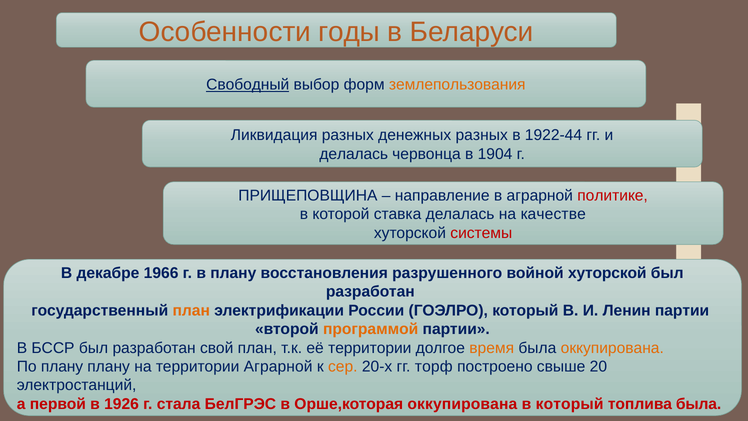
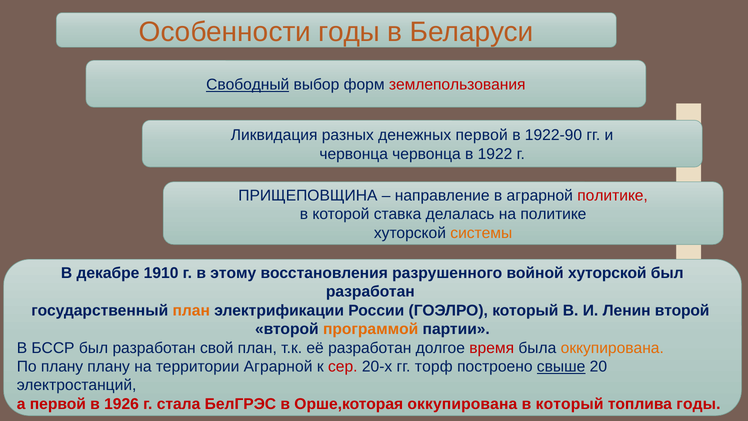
землепользования colour: orange -> red
денежных разных: разных -> первой
1922-44: 1922-44 -> 1922-90
делалась at (354, 154): делалась -> червонца
1904: 1904 -> 1922
на качестве: качестве -> политике
системы colour: red -> orange
1966: 1966 -> 1910
в плану: плану -> этому
Ленин партии: партии -> второй
её территории: территории -> разработан
время colour: orange -> red
сер colour: orange -> red
свыше underline: none -> present
топлива была: была -> годы
